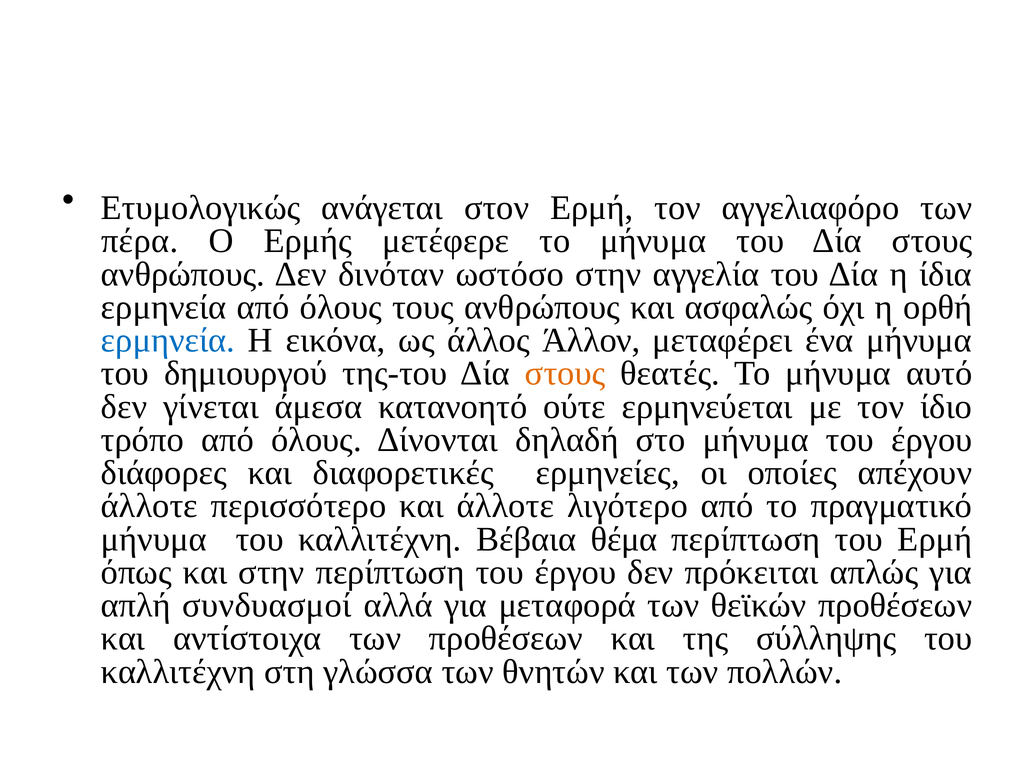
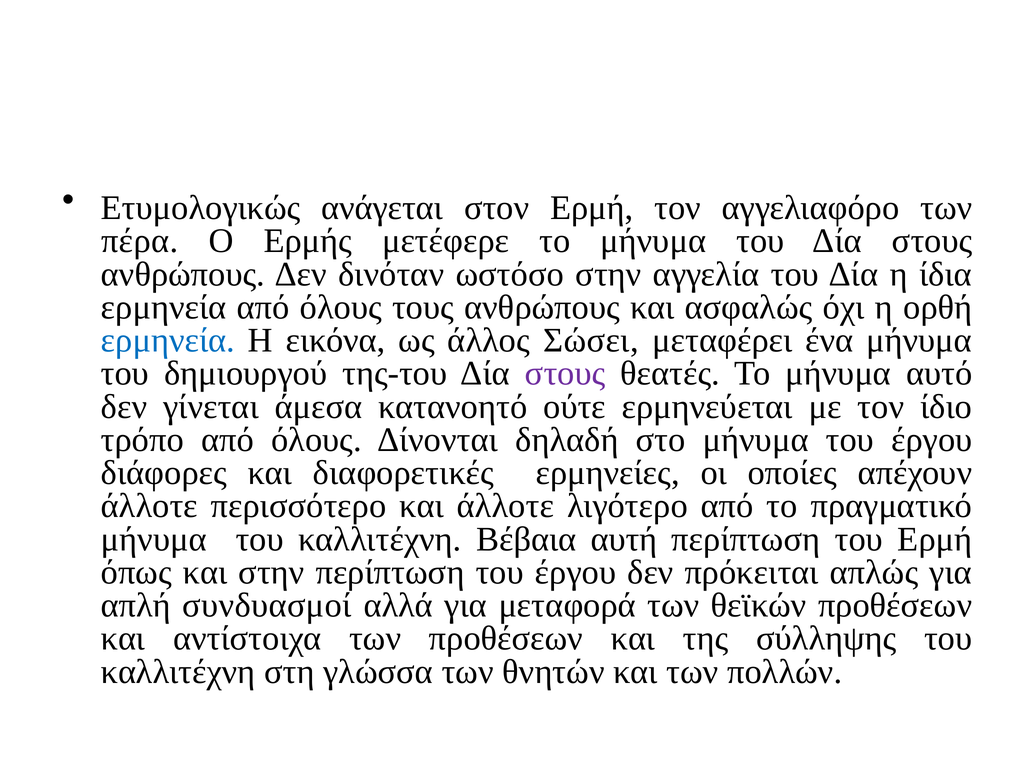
Άλλον: Άλλον -> Σώσει
στους at (565, 374) colour: orange -> purple
θέμα: θέμα -> αυτή
